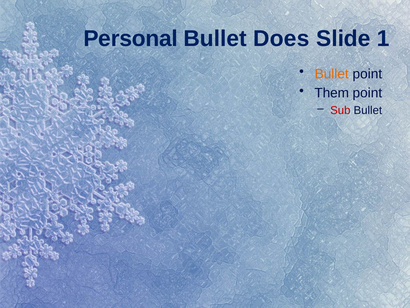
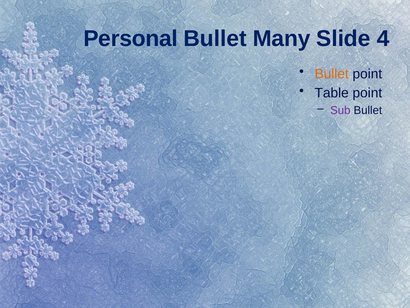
Does: Does -> Many
1: 1 -> 4
Them: Them -> Table
Sub colour: red -> purple
